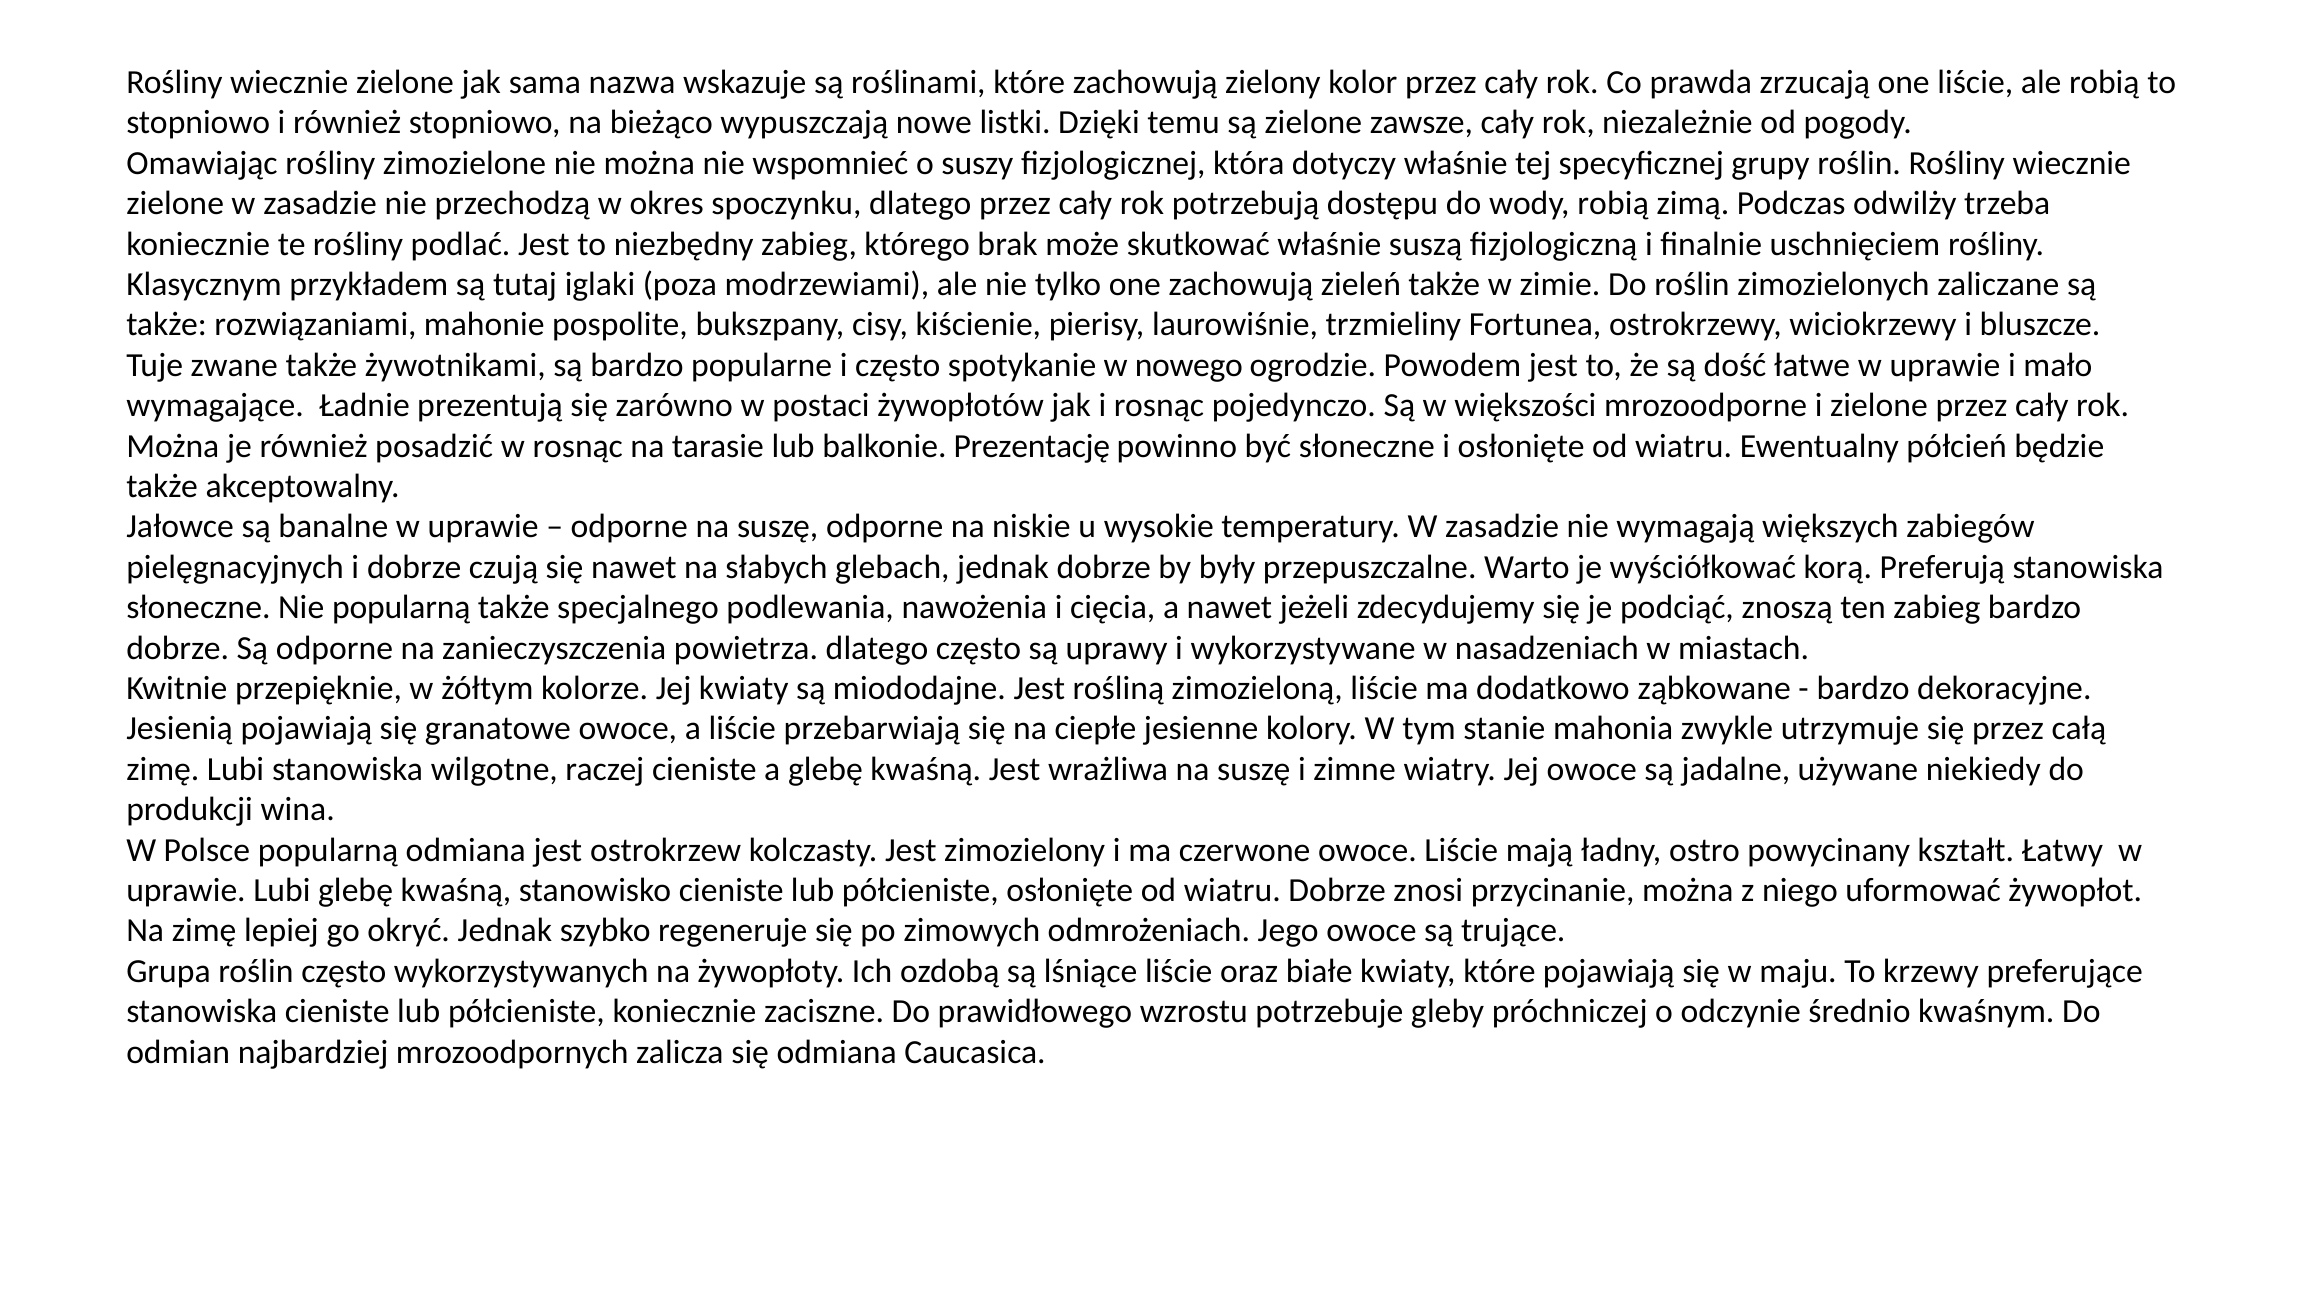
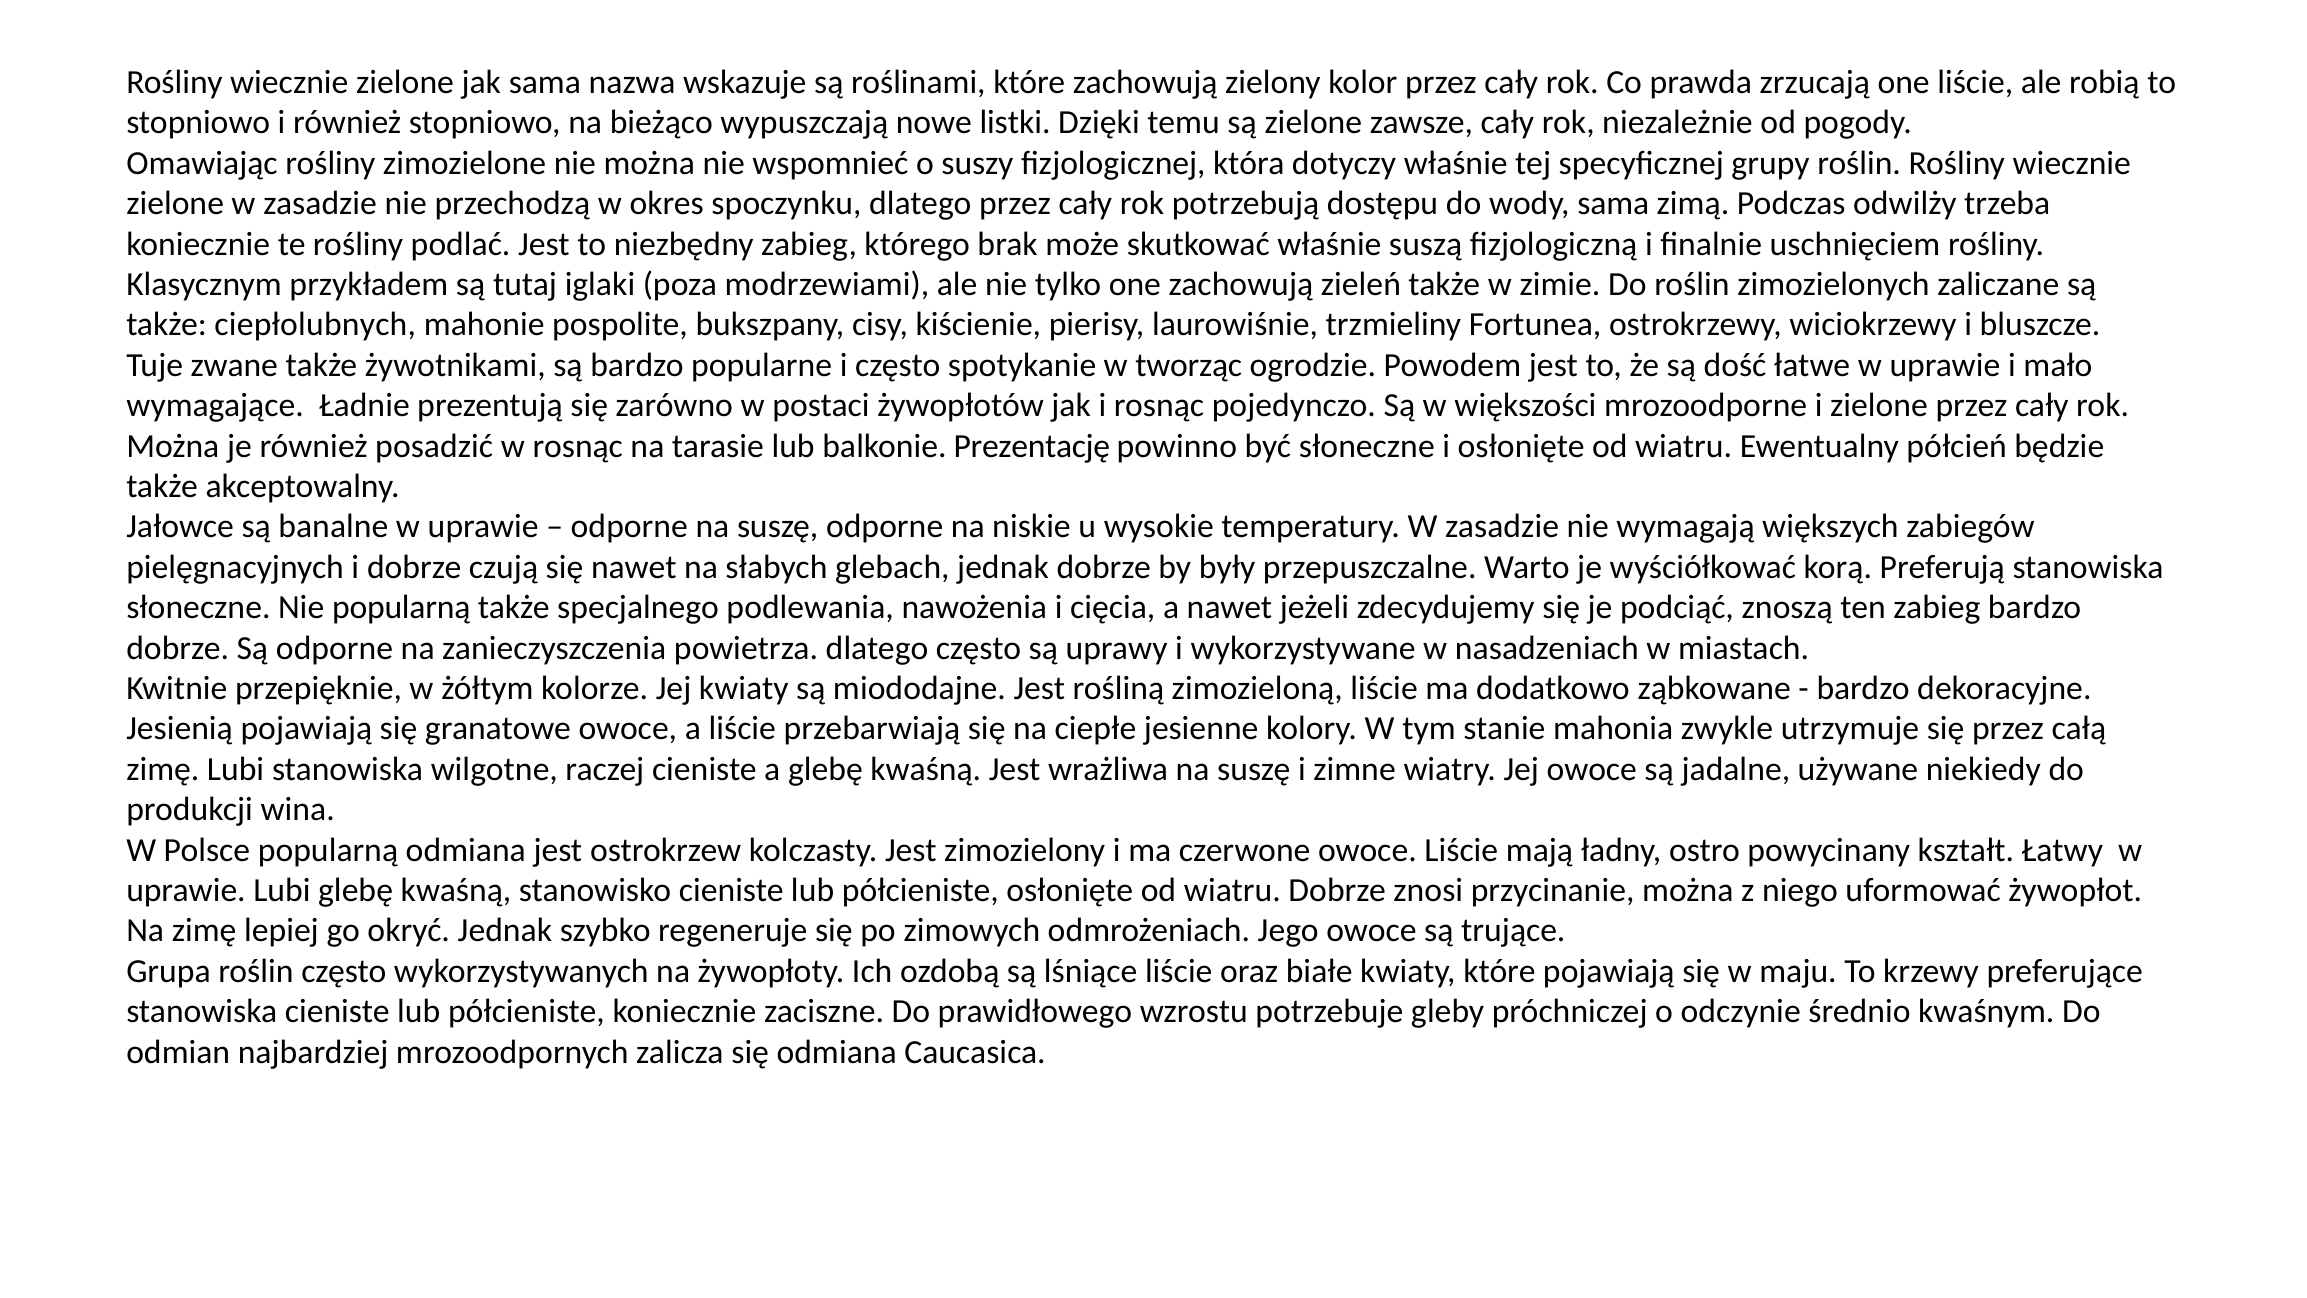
wody robią: robią -> sama
rozwiązaniami: rozwiązaniami -> ciepłolubnych
nowego: nowego -> tworząc
